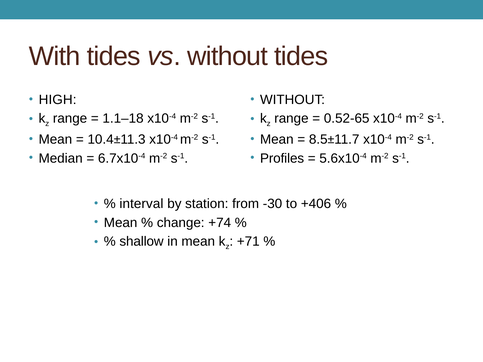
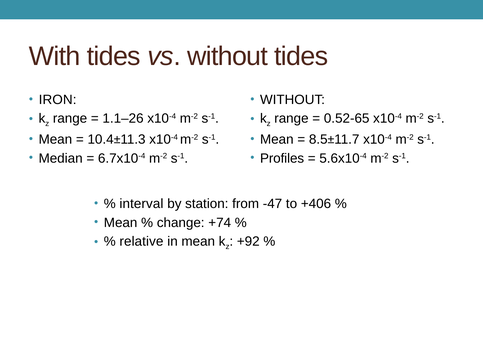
HIGH: HIGH -> IRON
1.1–18: 1.1–18 -> 1.1–26
-30: -30 -> -47
shallow: shallow -> relative
+71: +71 -> +92
